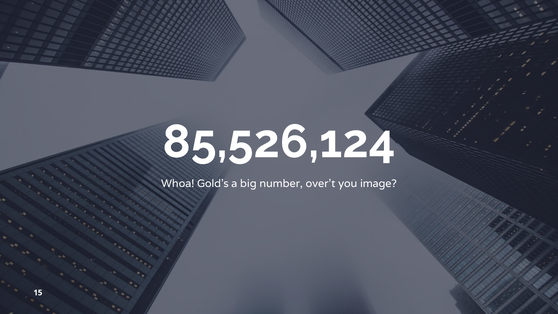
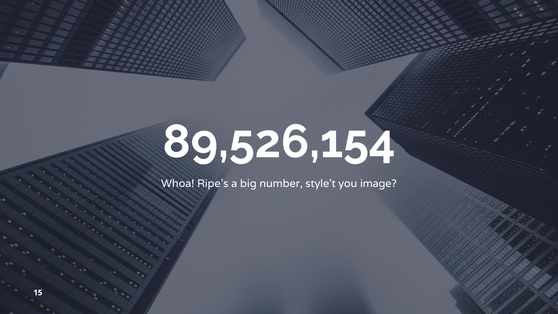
85,526,124: 85,526,124 -> 89,526,154
Gold’s: Gold’s -> Ripe’s
over’t: over’t -> style’t
